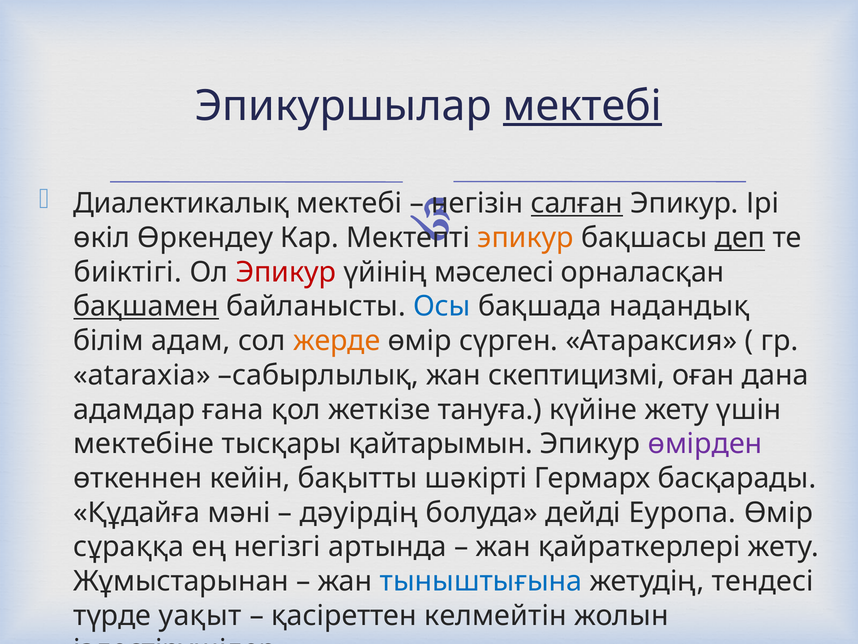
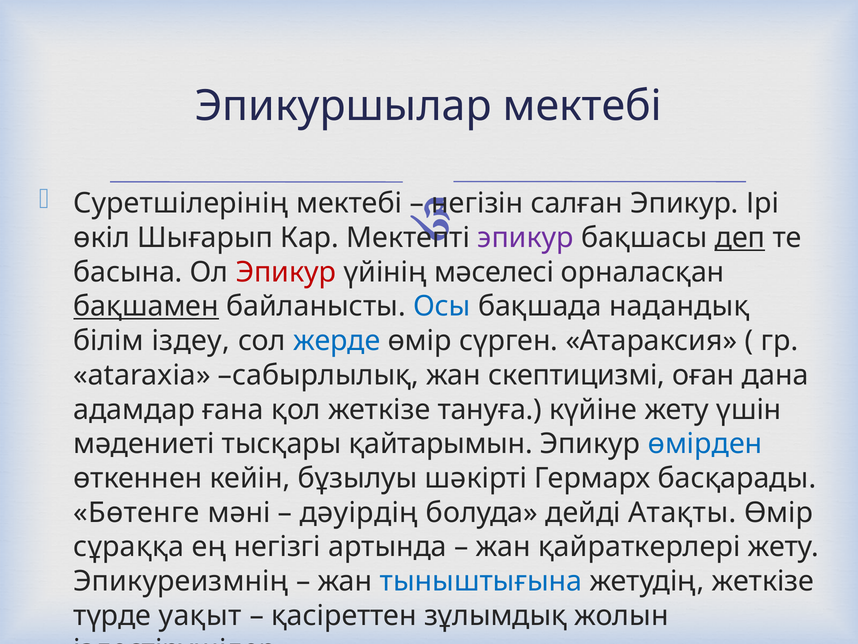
мектебі at (582, 106) underline: present -> none
Диалектикалық: Диалектикалық -> Суретшілерінің
салған underline: present -> none
Өркендеу: Өркендеу -> Шығарып
эпикур at (526, 238) colour: orange -> purple
биіктігі: биіктігі -> басына
адам: адам -> іздеу
жерде colour: orange -> blue
мектебіне: мектебіне -> мәдениеті
өмірден colour: purple -> blue
бақытты: бақытты -> бұзылуы
Құдайға: Құдайға -> Бөтенге
Еуропа: Еуропа -> Атақты
Жұмыстарынан: Жұмыстарынан -> Эпикуреизмнің
жетудің тендесі: тендесі -> жеткізе
келмейтін: келмейтін -> зұлымдық
